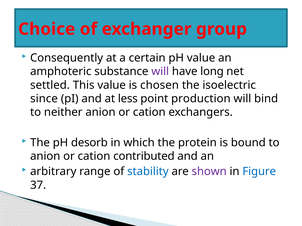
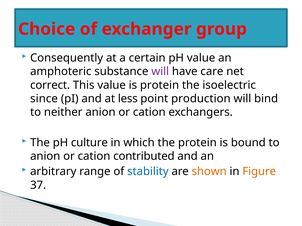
long: long -> care
settled: settled -> correct
is chosen: chosen -> protein
desorb: desorb -> culture
shown colour: purple -> orange
Figure colour: blue -> orange
